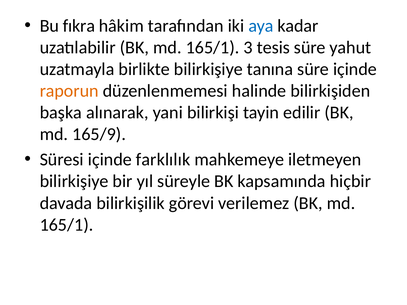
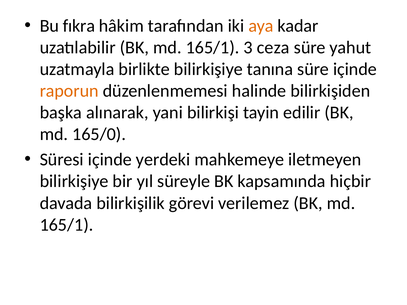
aya colour: blue -> orange
tesis: tesis -> ceza
165/9: 165/9 -> 165/0
farklılık: farklılık -> yerdeki
